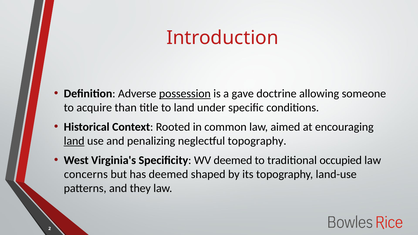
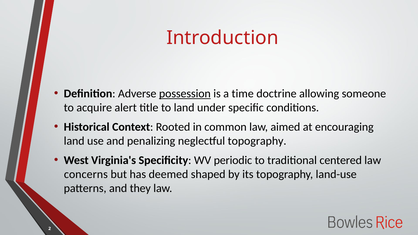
gave: gave -> time
than: than -> alert
land at (74, 141) underline: present -> none
WV deemed: deemed -> periodic
occupied: occupied -> centered
